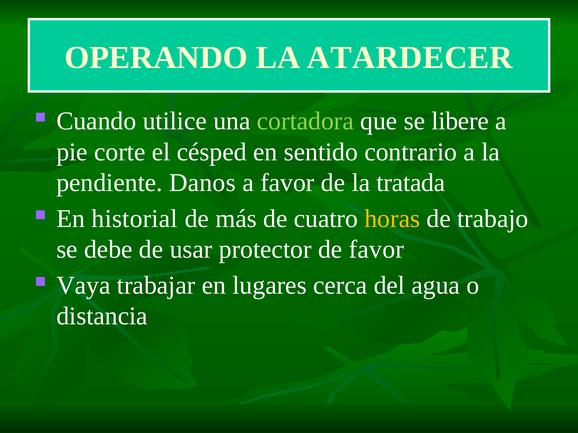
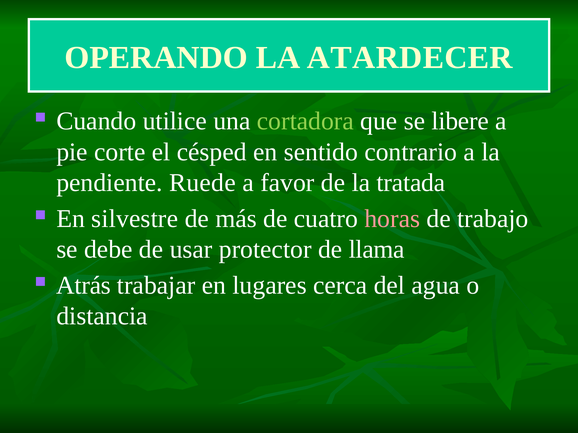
Danos: Danos -> Ruede
historial: historial -> silvestre
horas colour: yellow -> pink
de favor: favor -> llama
Vaya: Vaya -> Atrás
